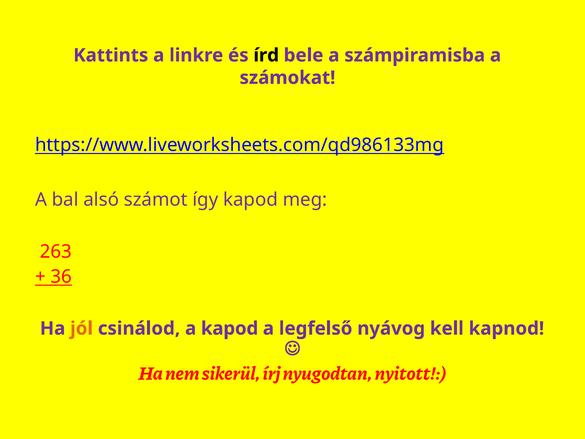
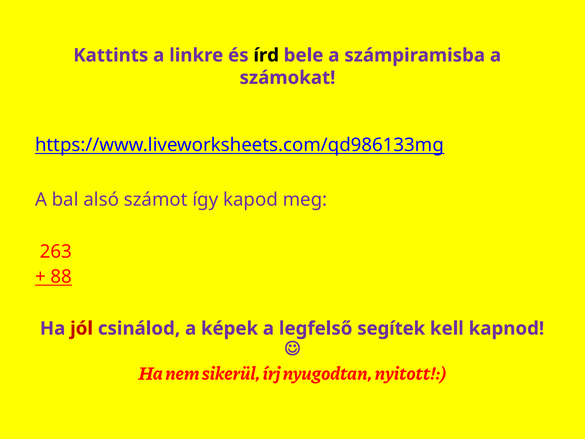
36: 36 -> 88
jól colour: orange -> red
a kapod: kapod -> képek
nyávog: nyávog -> segítek
